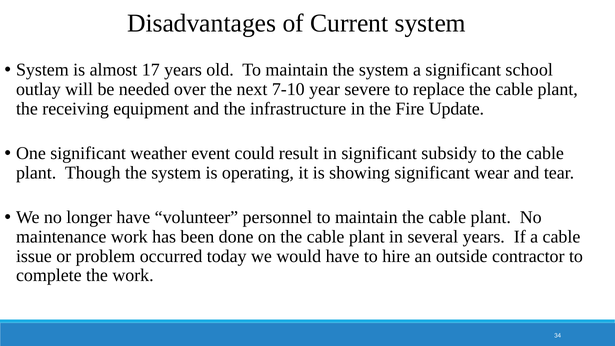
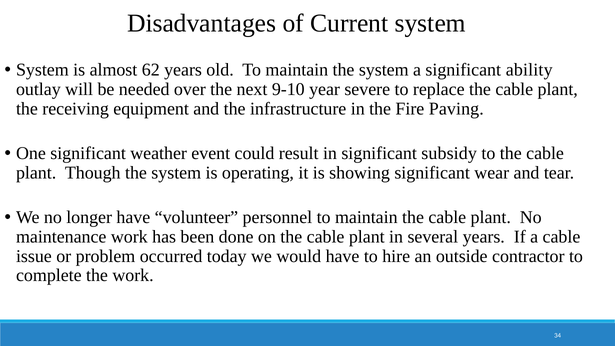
17: 17 -> 62
school: school -> ability
7-10: 7-10 -> 9-10
Update: Update -> Paving
